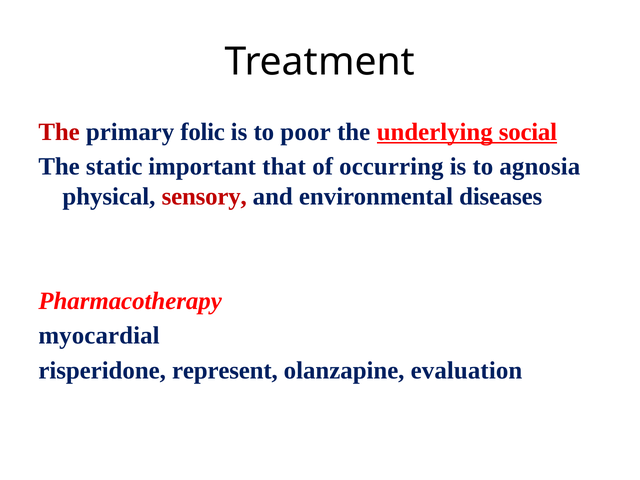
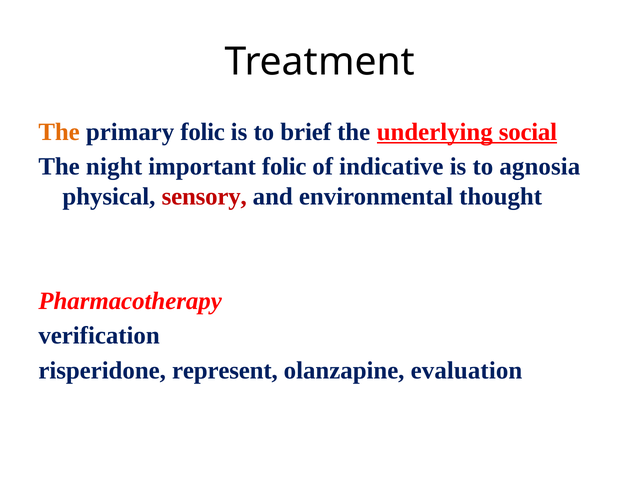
The at (59, 132) colour: red -> orange
poor: poor -> brief
static: static -> night
important that: that -> folic
occurring: occurring -> indicative
diseases: diseases -> thought
myocardial: myocardial -> verification
